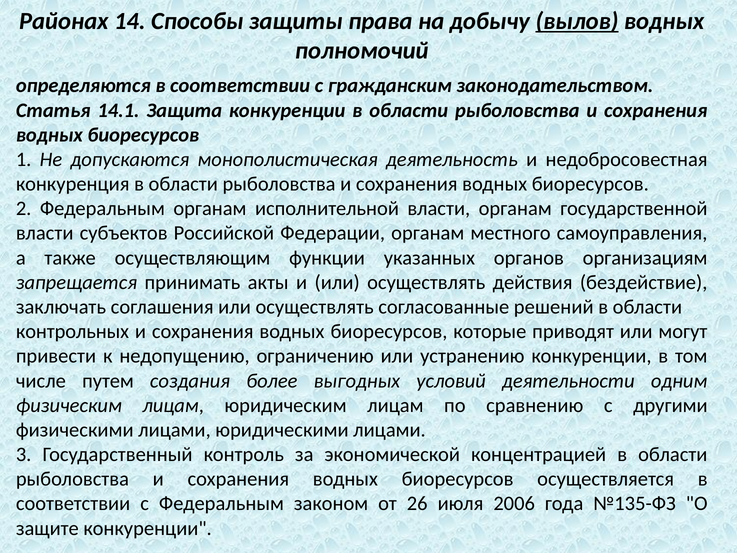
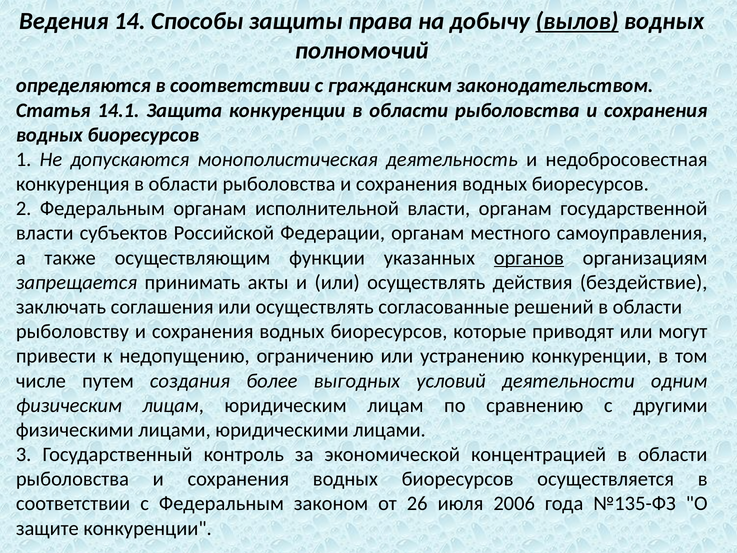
Районах: Районах -> Ведения
органов underline: none -> present
контрольных: контрольных -> рыболовству
